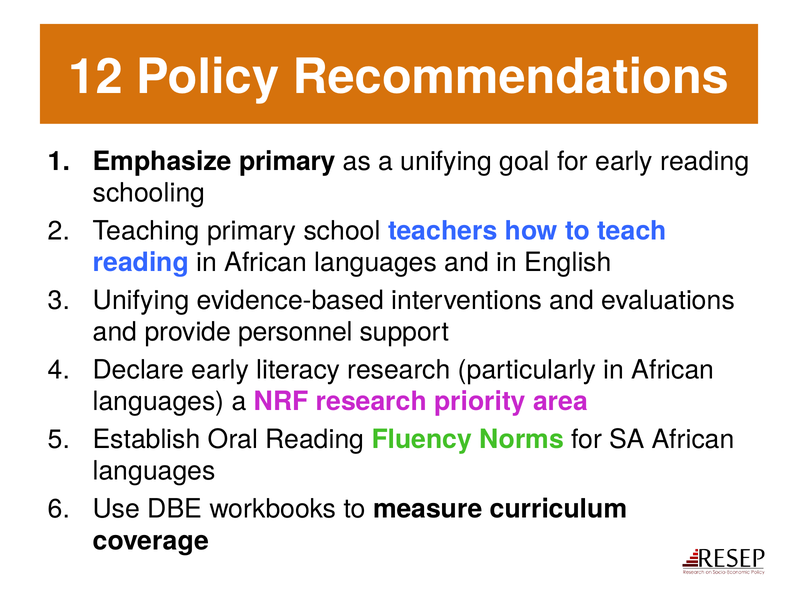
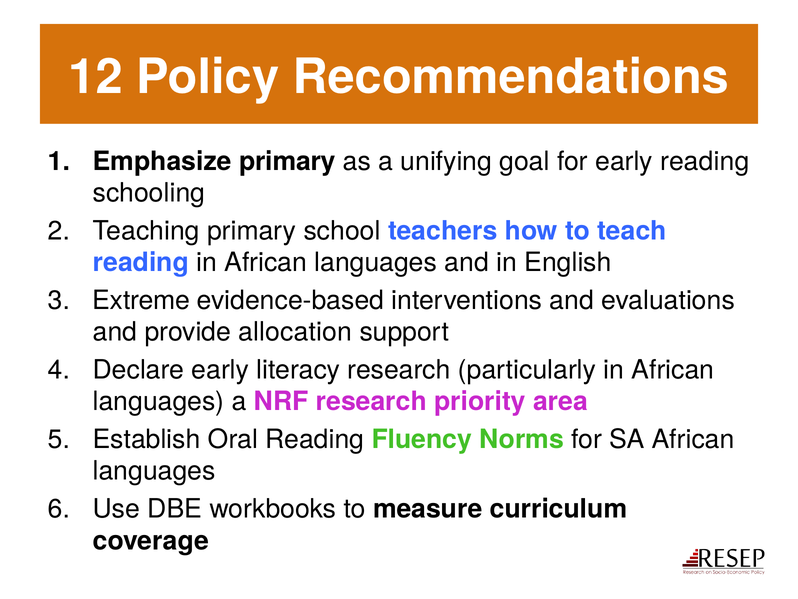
Unifying at (141, 300): Unifying -> Extreme
personnel: personnel -> allocation
